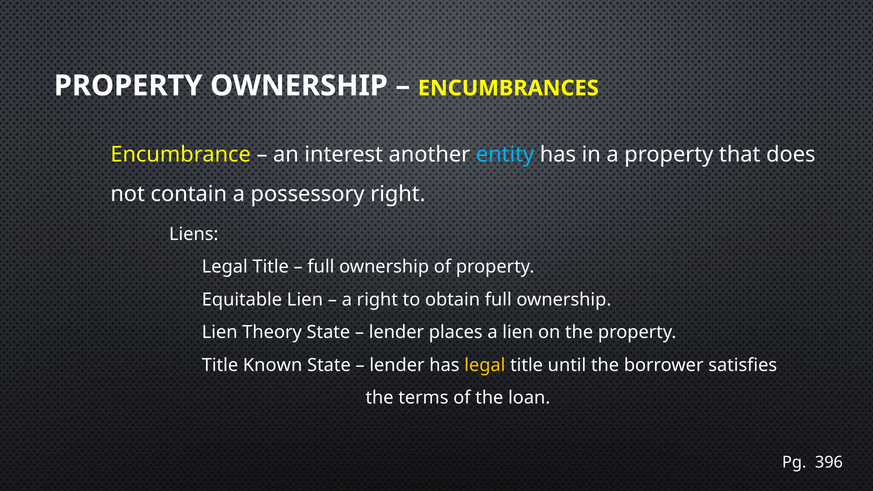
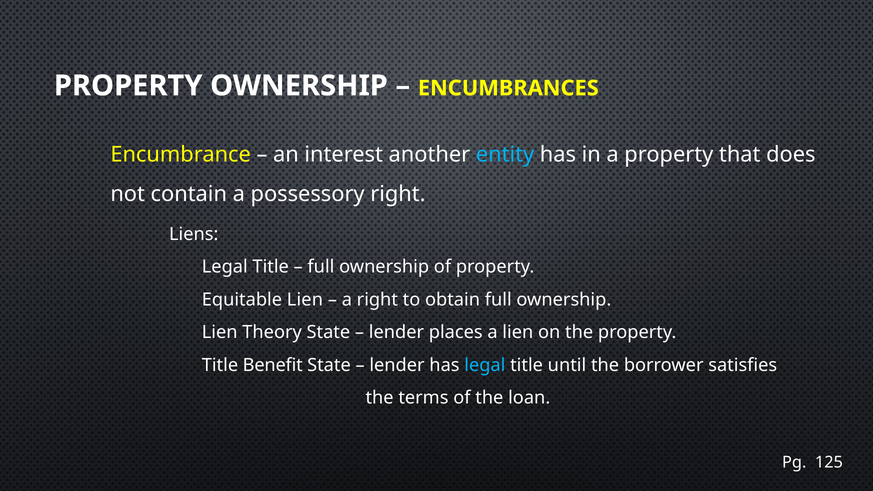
Known: Known -> Benefit
legal at (485, 365) colour: yellow -> light blue
396: 396 -> 125
